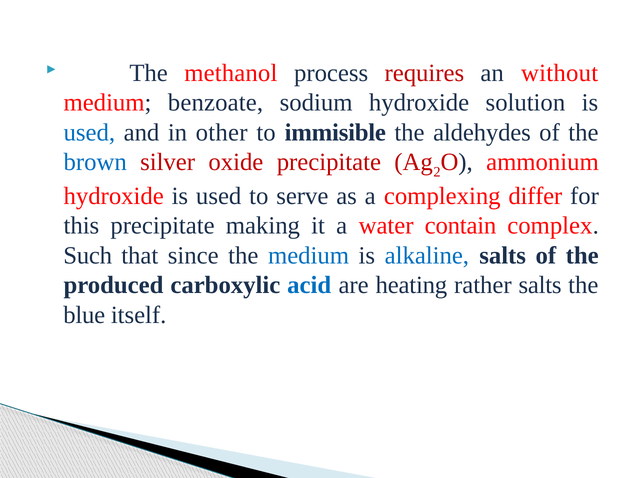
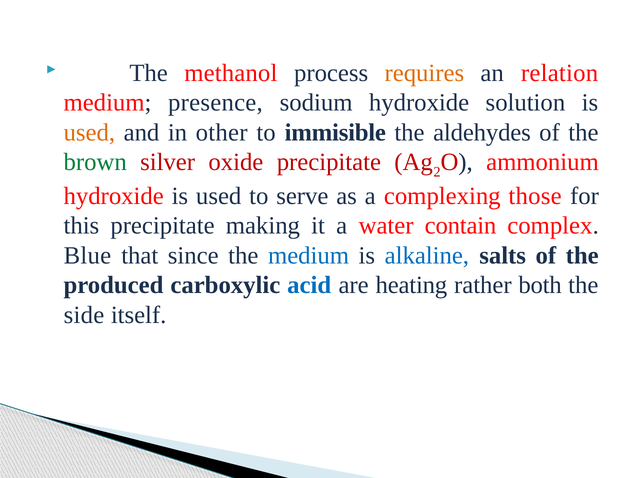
requires colour: red -> orange
without: without -> relation
benzoate: benzoate -> presence
used at (89, 132) colour: blue -> orange
brown colour: blue -> green
differ: differ -> those
Such: Such -> Blue
rather salts: salts -> both
blue: blue -> side
